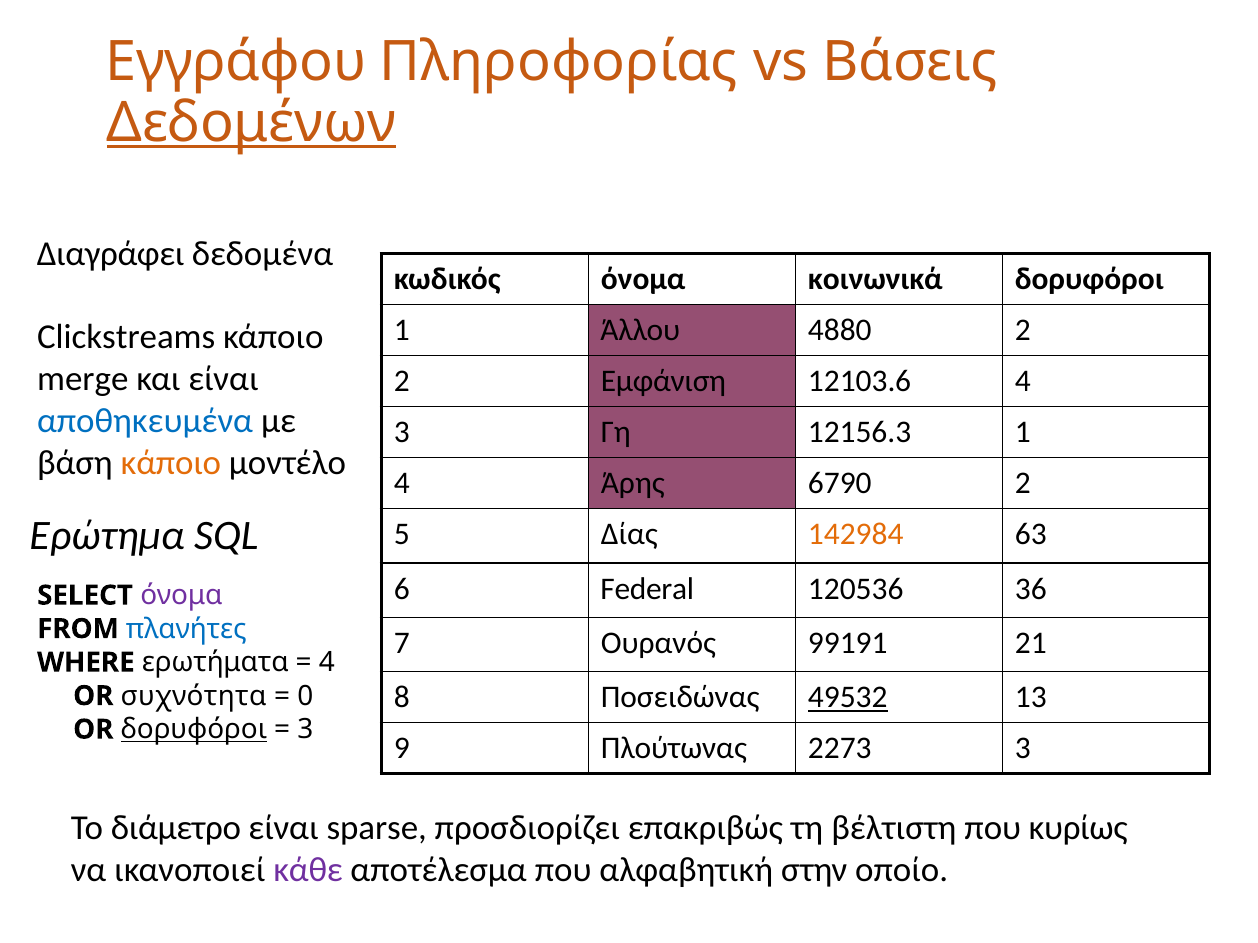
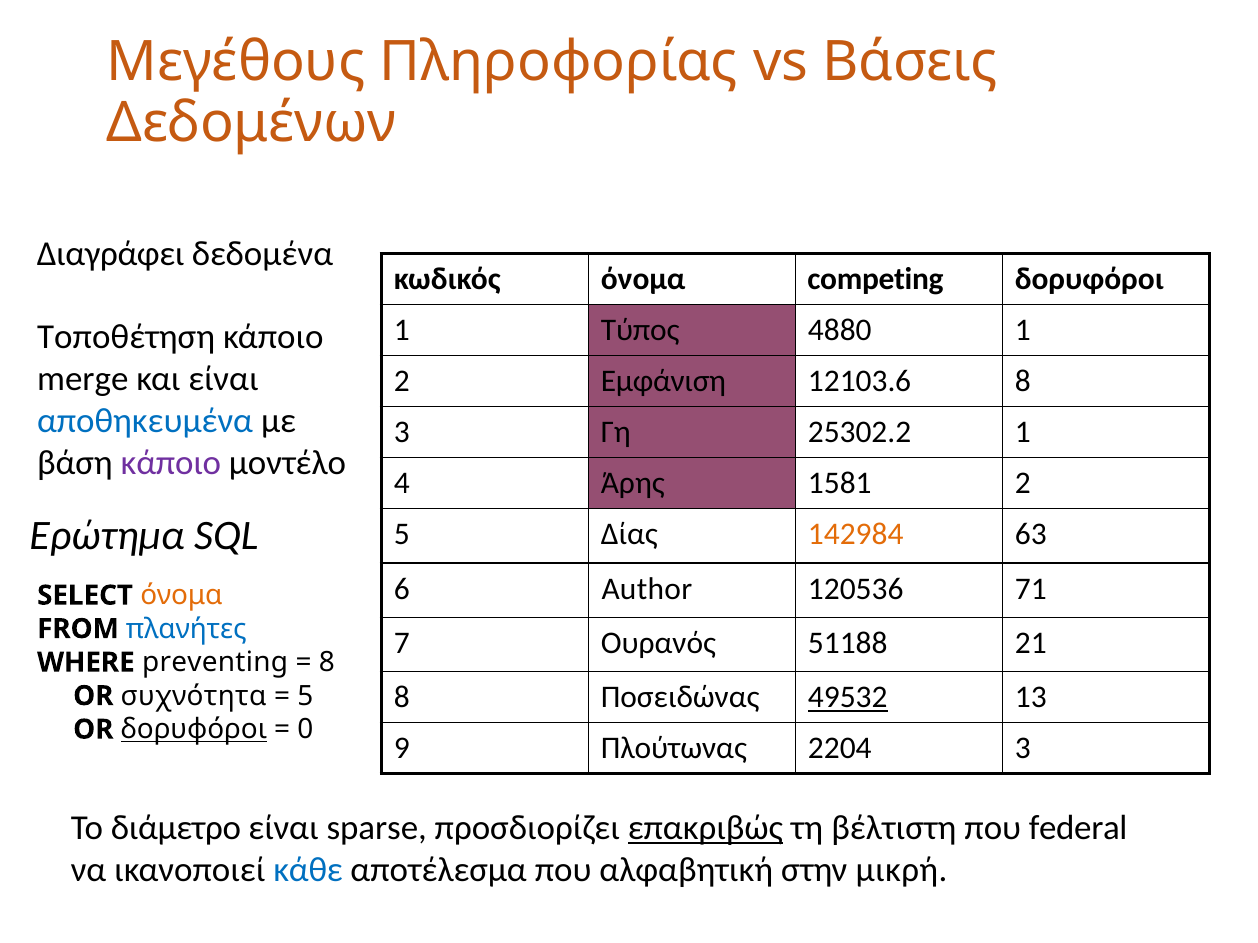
Εγγράφου: Εγγράφου -> Μεγέθους
Δεδομένων underline: present -> none
κοινωνικά: κοινωνικά -> competing
Άλλου: Άλλου -> Τύπος
4880 2: 2 -> 1
Clickstreams: Clickstreams -> Τοποθέτηση
12103.6 4: 4 -> 8
12156.3: 12156.3 -> 25302.2
κάποιο at (171, 463) colour: orange -> purple
6790: 6790 -> 1581
Federal: Federal -> Author
36: 36 -> 71
όνομα at (181, 596) colour: purple -> orange
99191: 99191 -> 51188
ερωτήματα: ερωτήματα -> preventing
4 at (327, 663): 4 -> 8
0 at (305, 696): 0 -> 5
3 at (305, 730): 3 -> 0
2273: 2273 -> 2204
επακριβώς underline: none -> present
κυρίως: κυρίως -> federal
κάθε colour: purple -> blue
οποίο: οποίο -> μικρή
